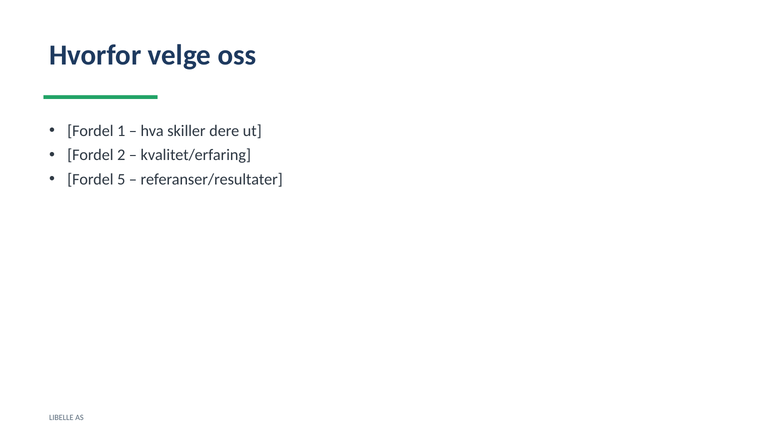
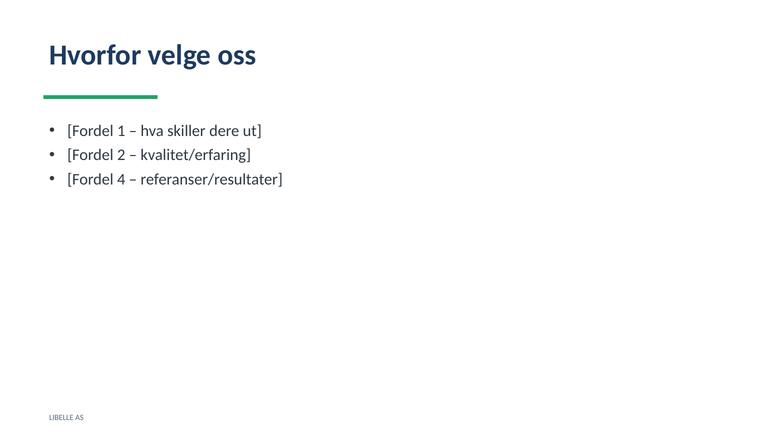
5: 5 -> 4
